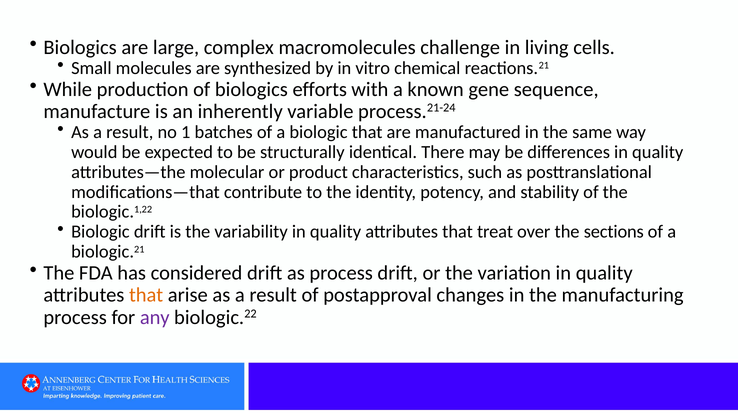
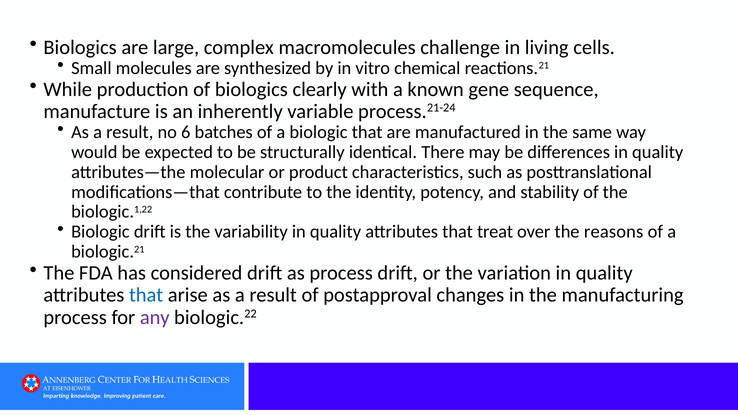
efforts: efforts -> clearly
1: 1 -> 6
sections: sections -> reasons
that at (146, 295) colour: orange -> blue
